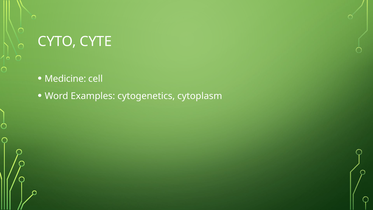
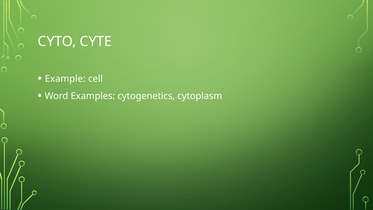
Medicine: Medicine -> Example
